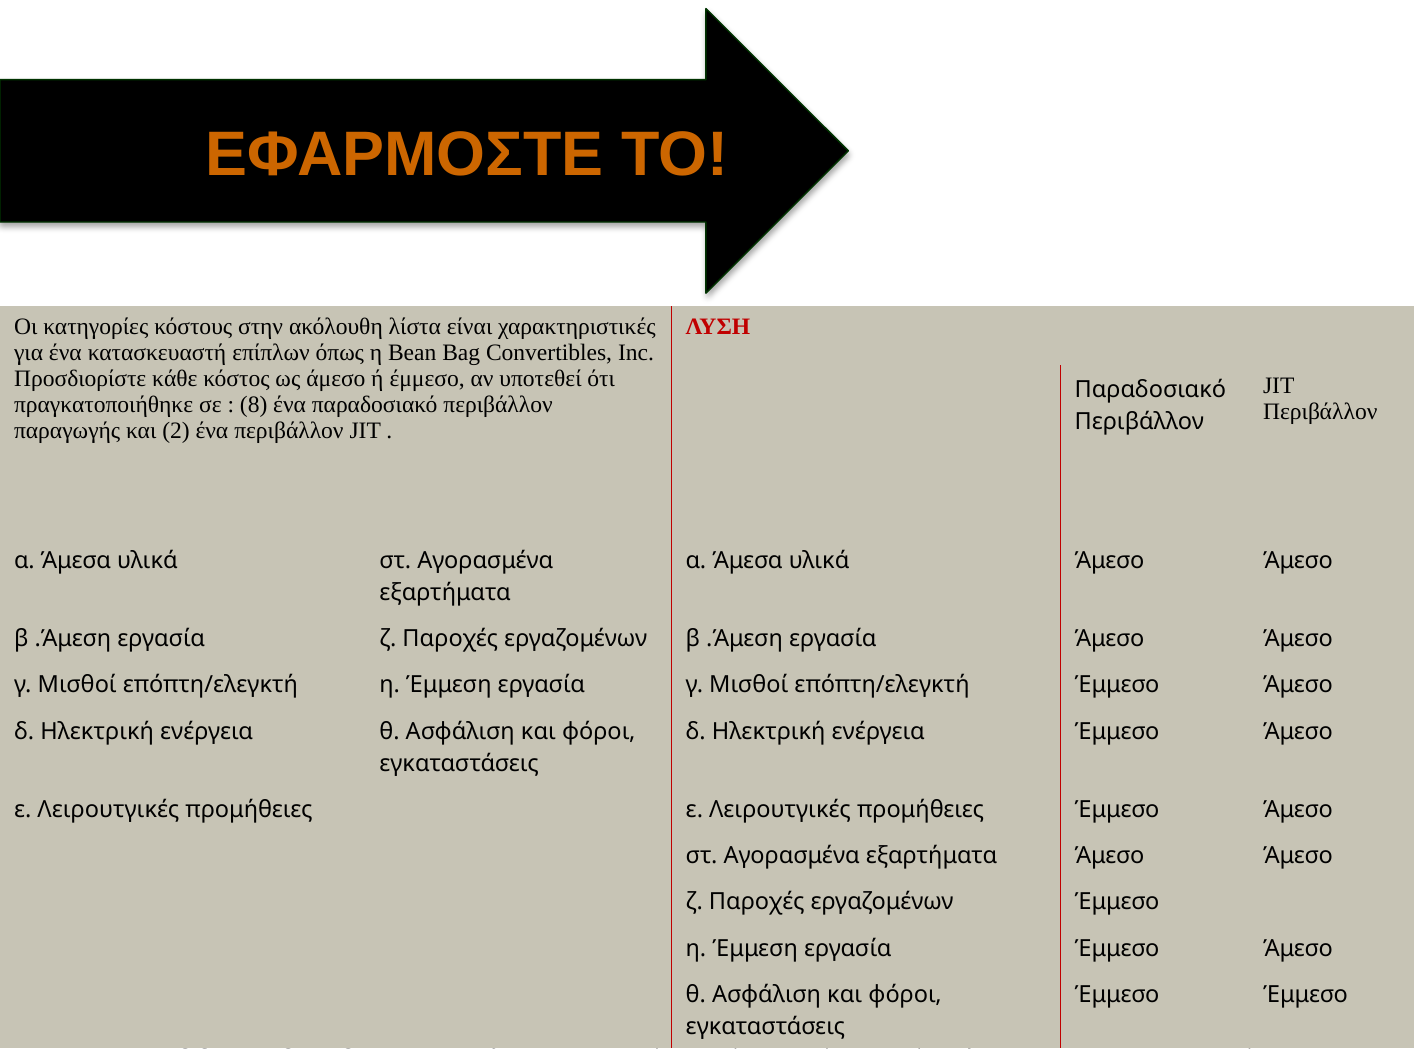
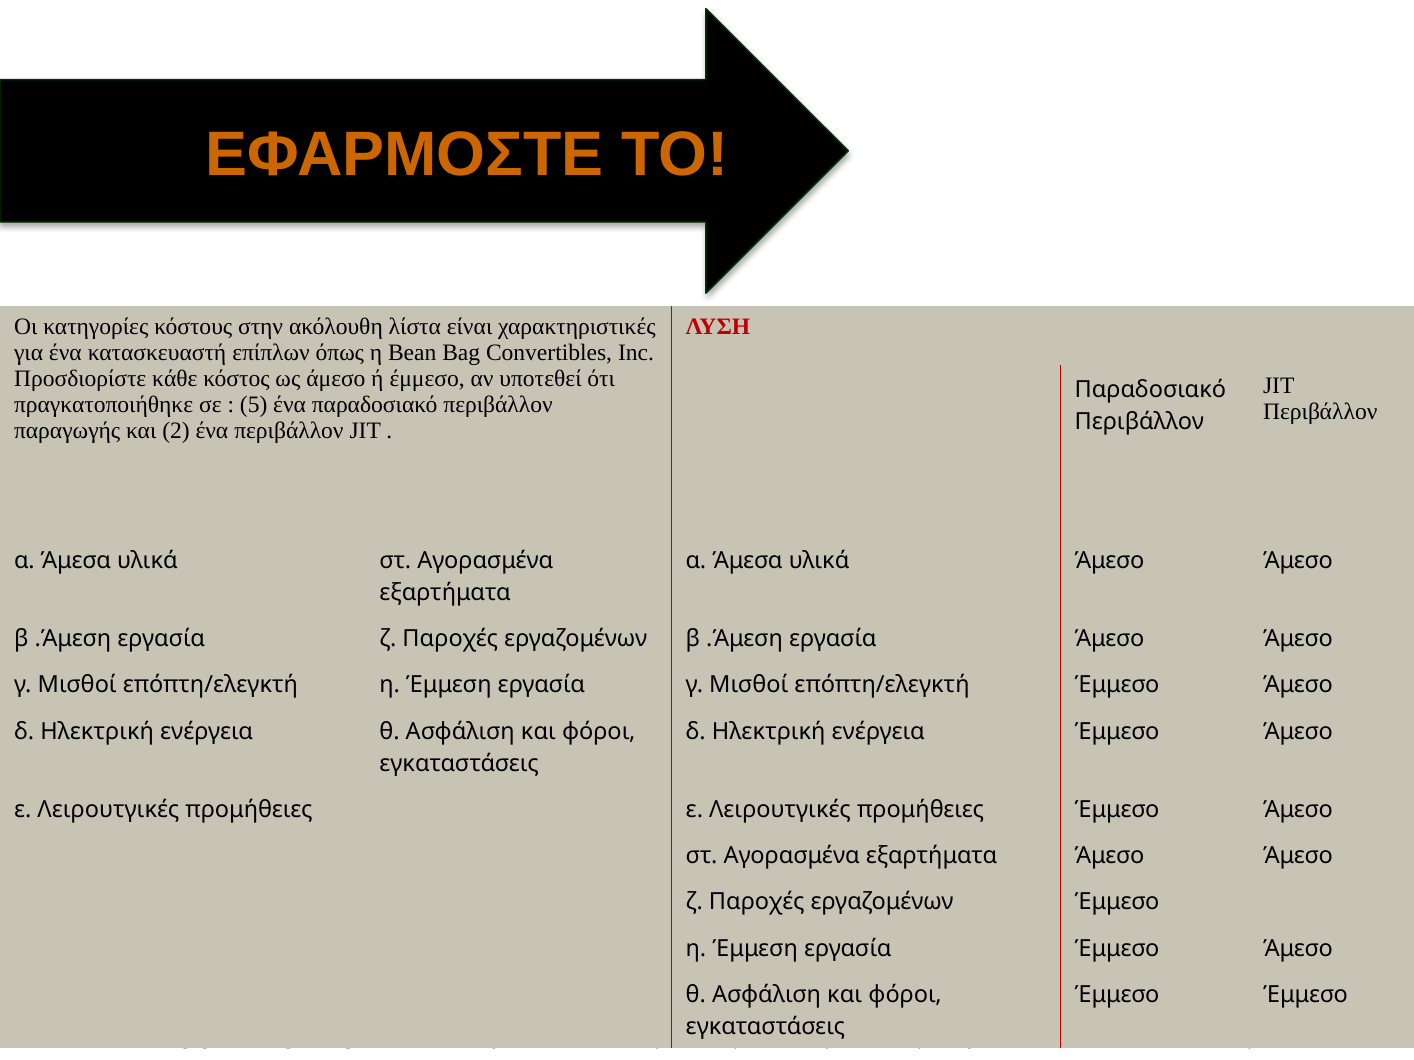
8: 8 -> 5
